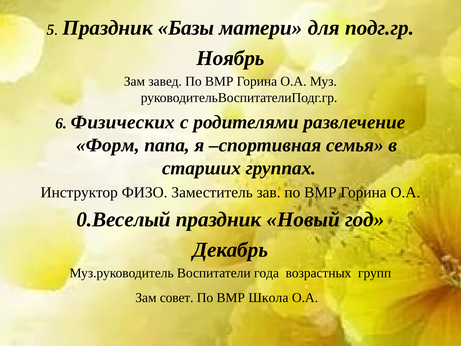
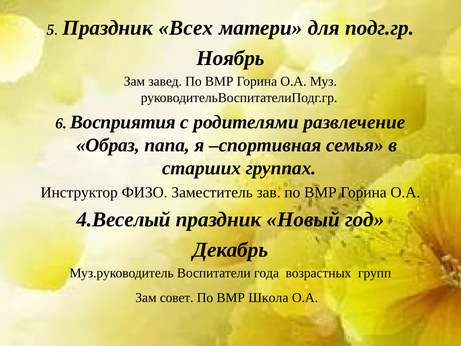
Базы: Базы -> Всех
Физических: Физических -> Восприятия
Форм: Форм -> Образ
0.Веселый: 0.Веселый -> 4.Веселый
